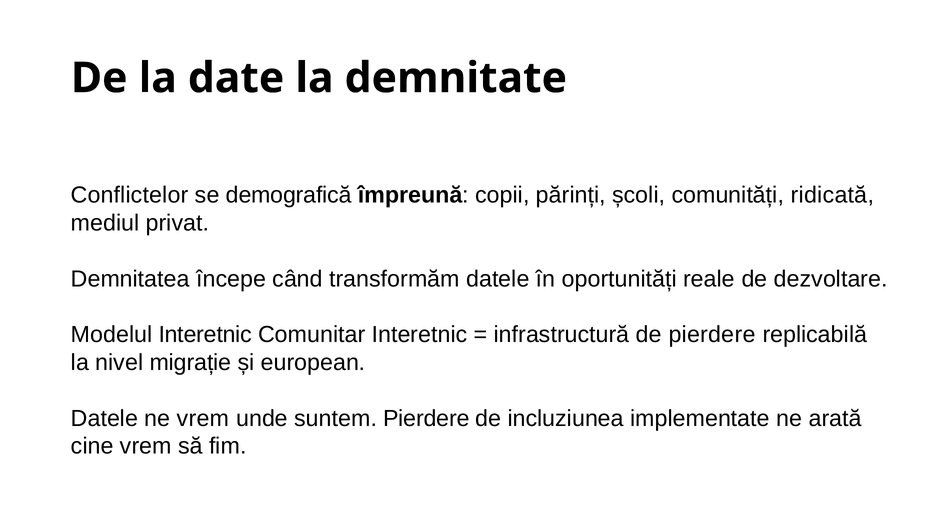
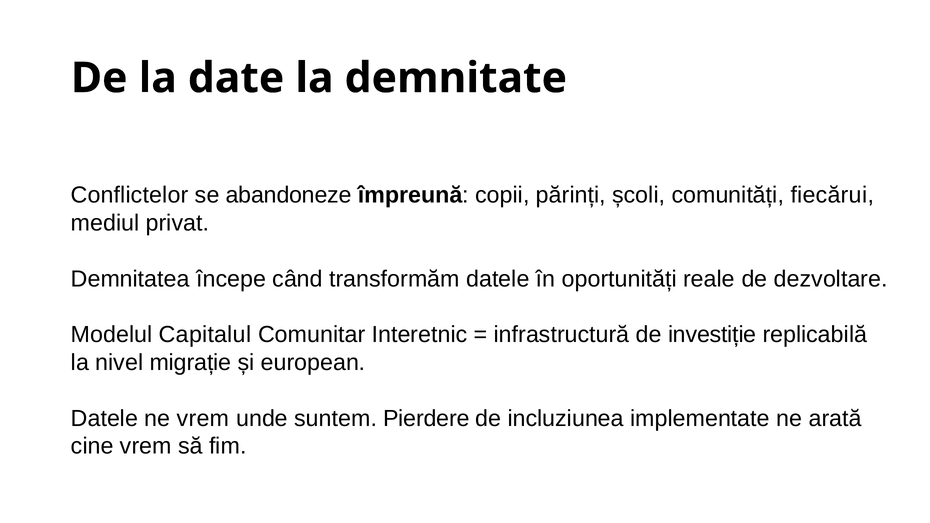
demografică: demografică -> abandoneze
ridicată: ridicată -> fiecărui
Modelul Interetnic: Interetnic -> Capitalul
de pierdere: pierdere -> investiție
